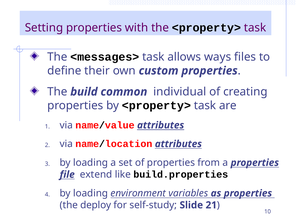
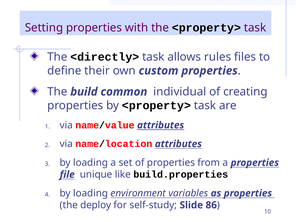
<messages>: <messages> -> <directly>
ways: ways -> rules
extend: extend -> unique
21: 21 -> 86
